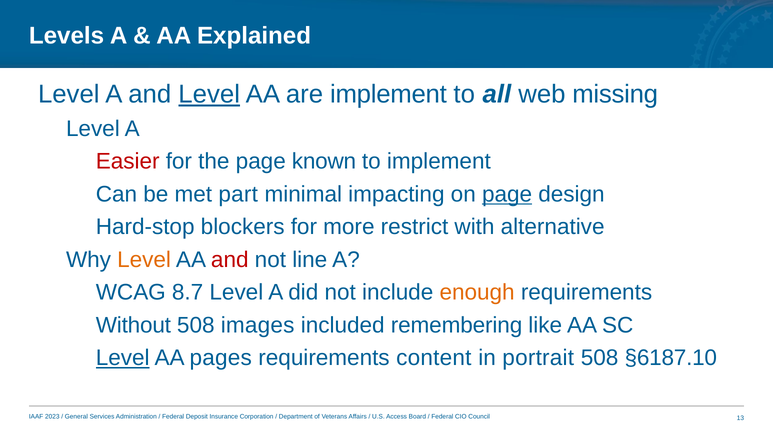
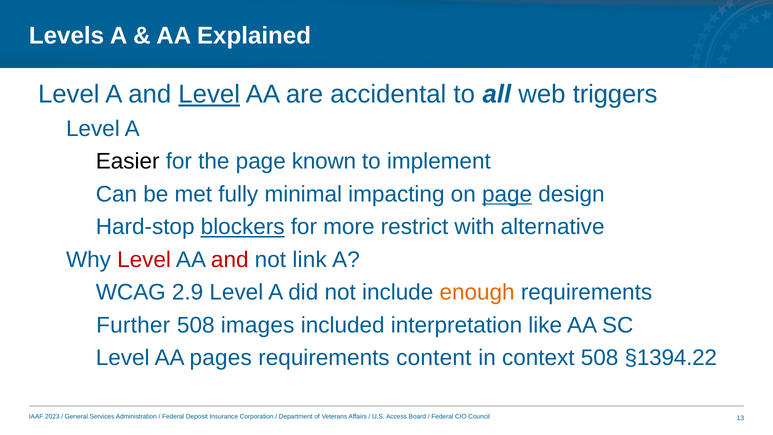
are implement: implement -> accidental
missing: missing -> triggers
Easier colour: red -> black
part: part -> fully
blockers underline: none -> present
Level at (144, 260) colour: orange -> red
line: line -> link
8.7: 8.7 -> 2.9
Without: Without -> Further
remembering: remembering -> interpretation
Level at (123, 358) underline: present -> none
portrait: portrait -> context
§6187.10: §6187.10 -> §1394.22
